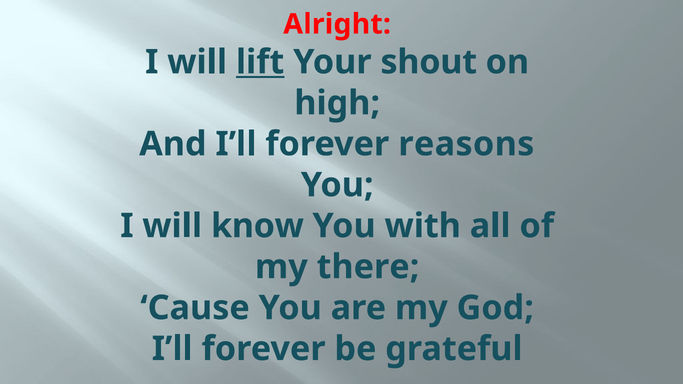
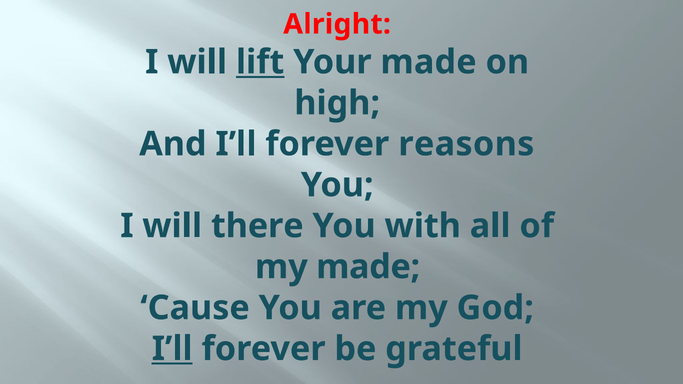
Your shout: shout -> made
know: know -> there
my there: there -> made
I’ll at (172, 349) underline: none -> present
